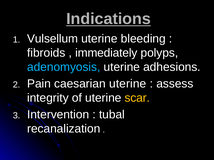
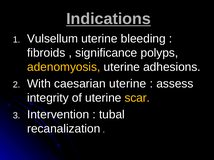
immediately: immediately -> significance
adenomyosis colour: light blue -> yellow
Pain: Pain -> With
